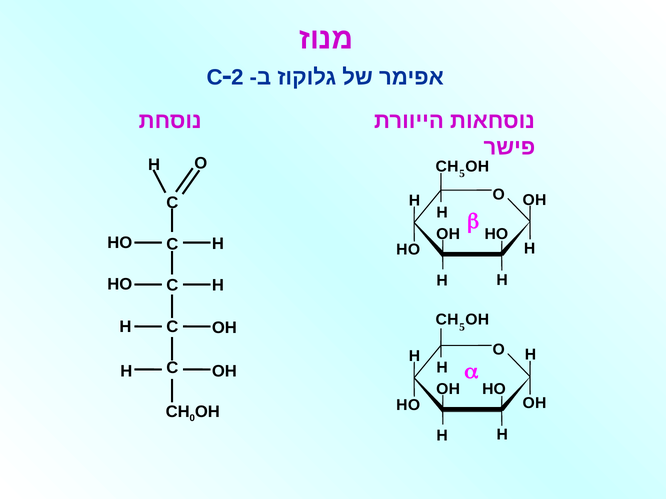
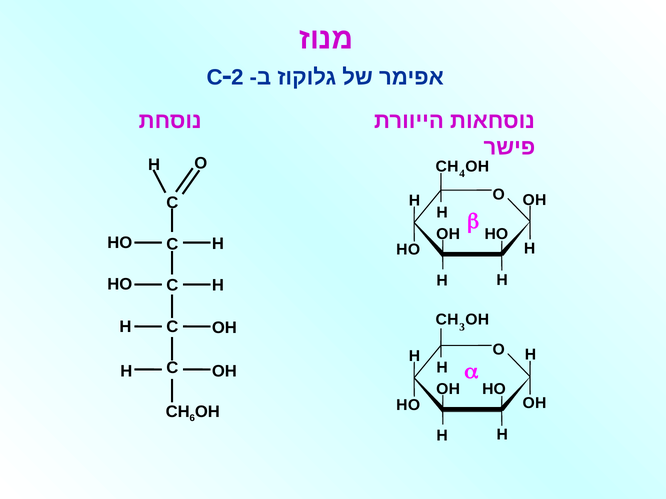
5 at (462, 174): 5 -> 4
5 at (462, 327): 5 -> 3
0: 0 -> 6
